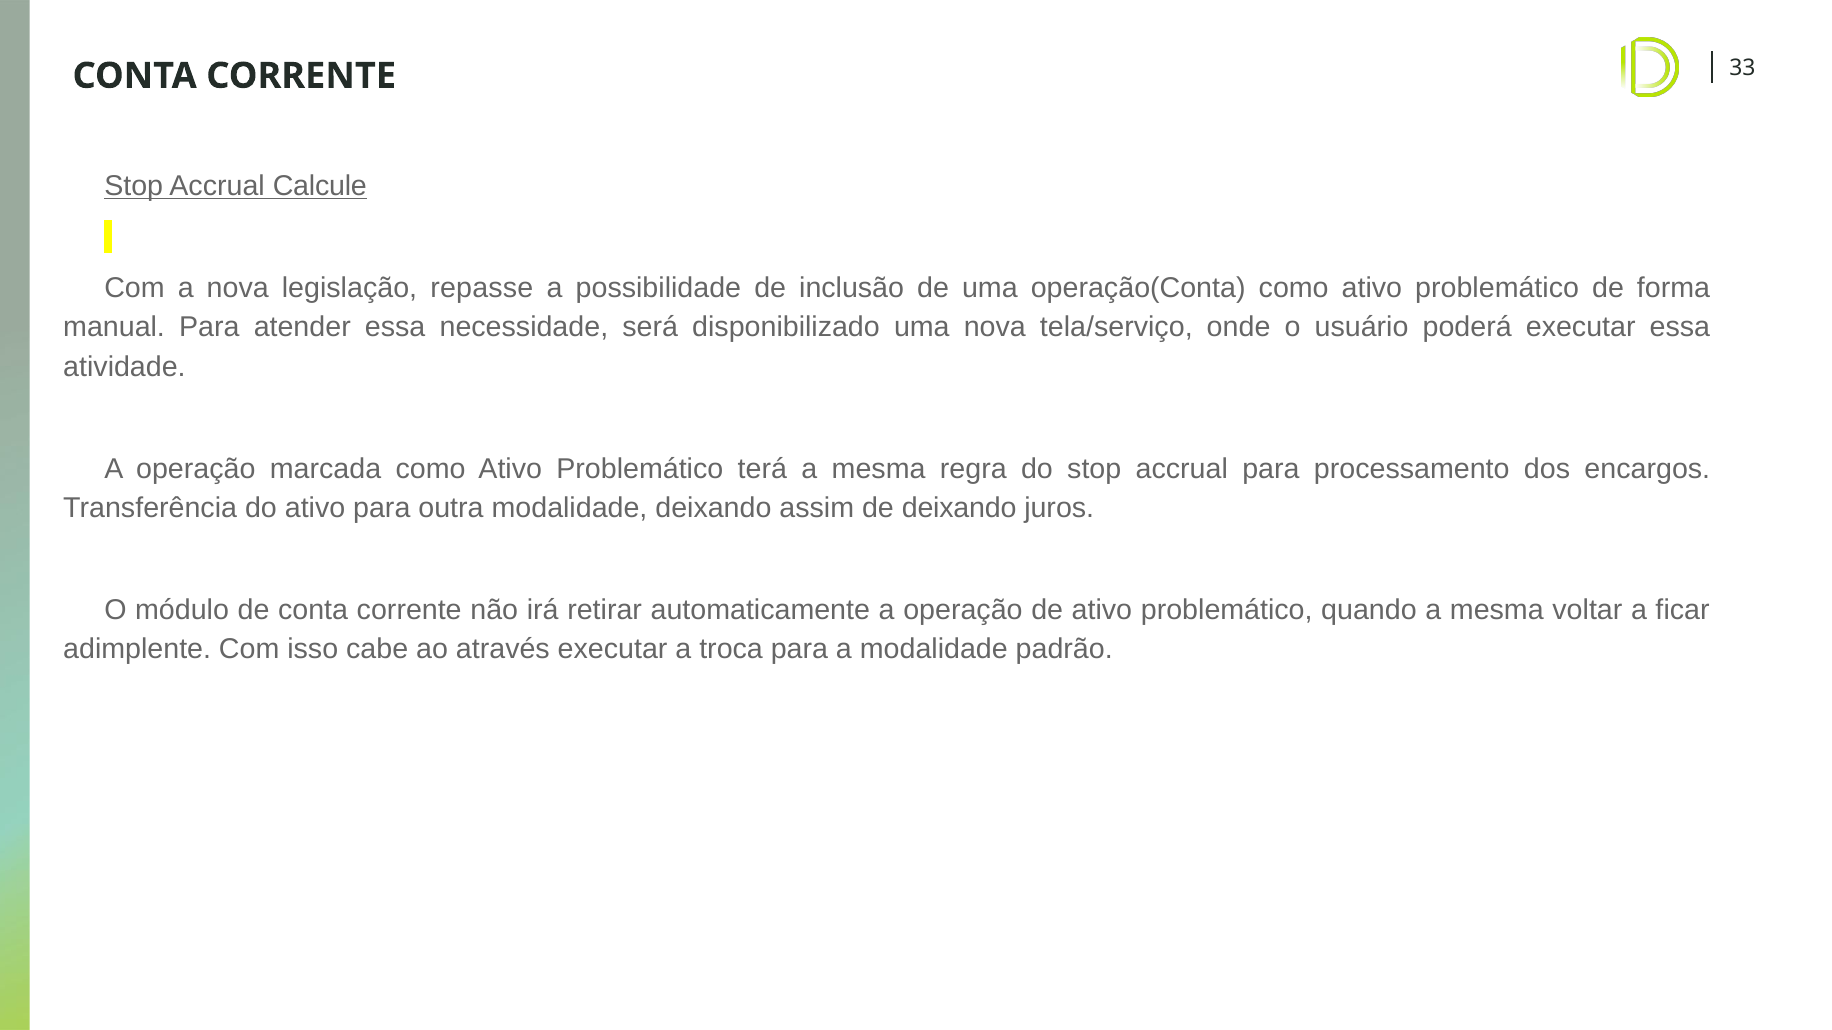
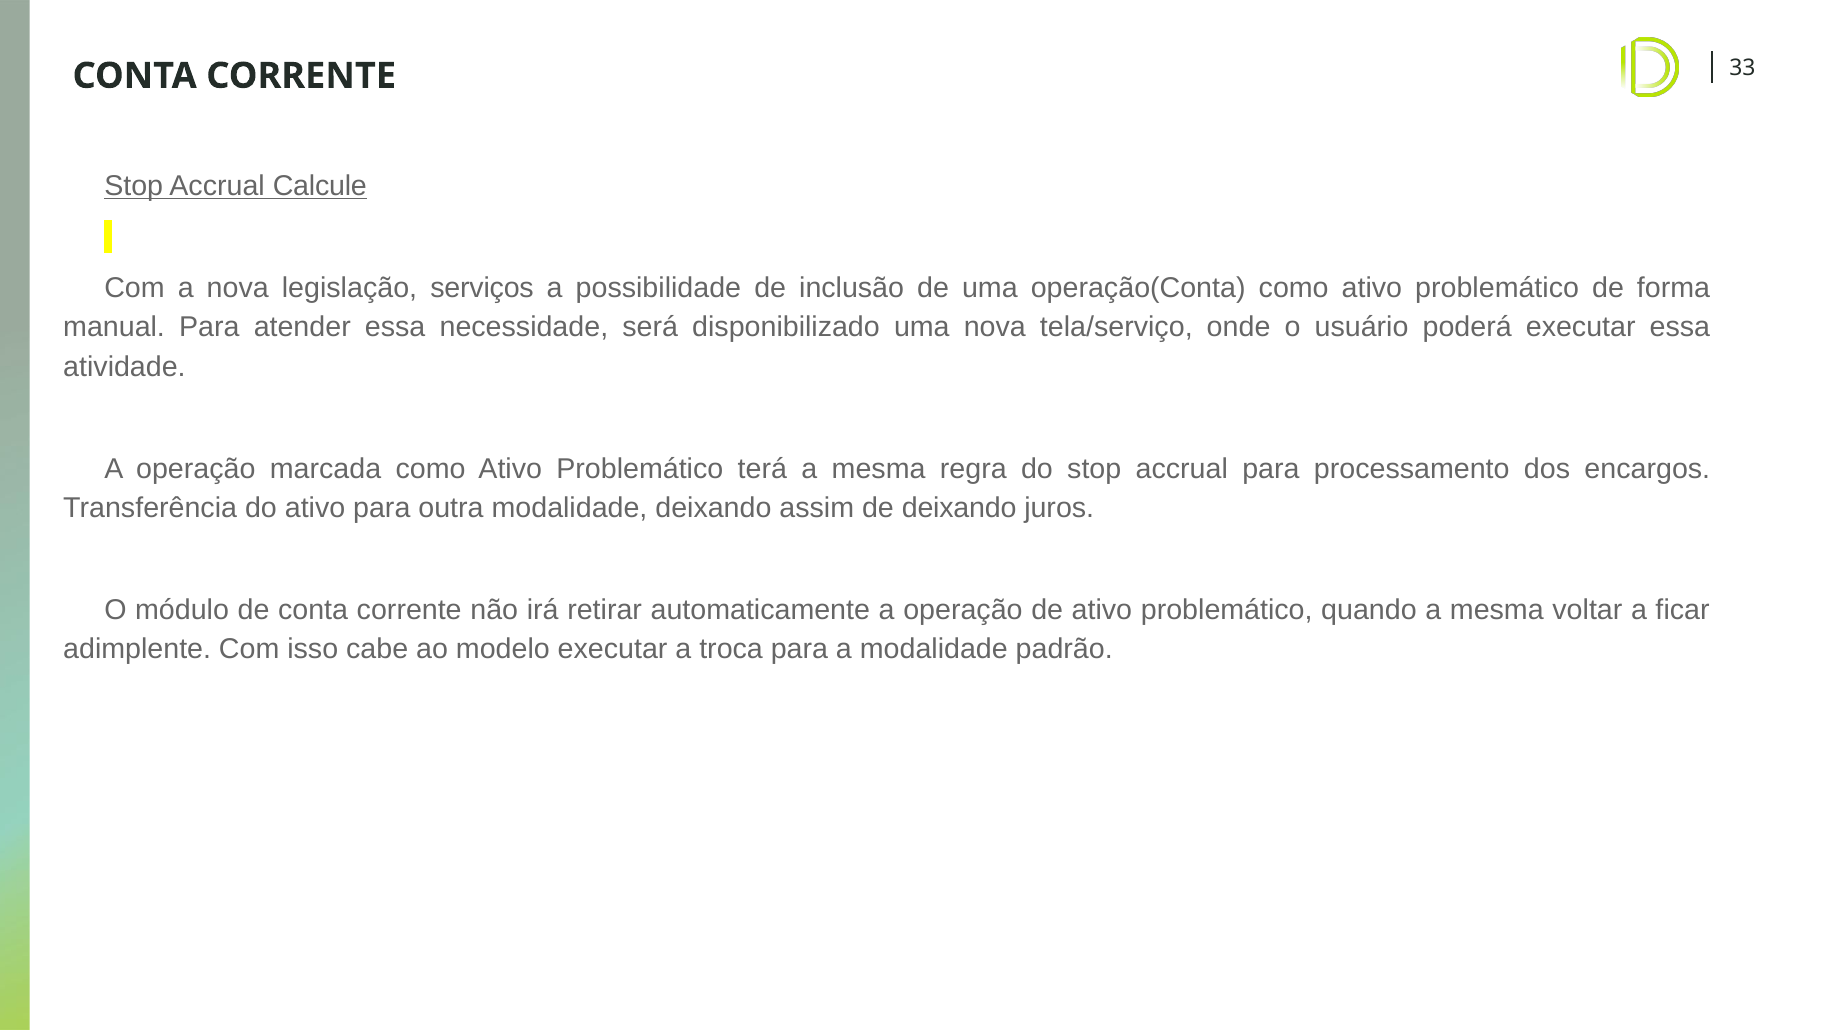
repasse: repasse -> serviços
através: através -> modelo
